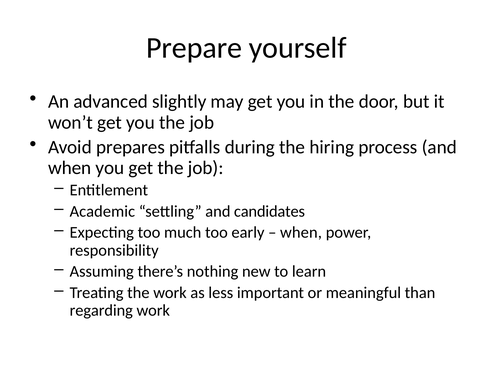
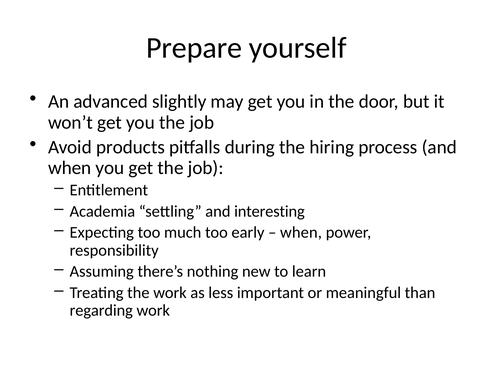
prepares: prepares -> products
Academic: Academic -> Academia
candidates: candidates -> interesting
